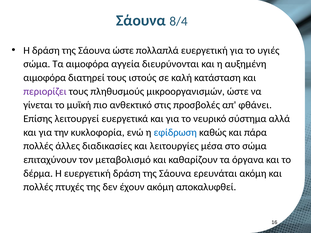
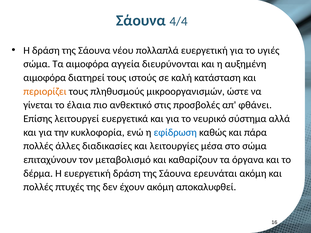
8/4: 8/4 -> 4/4
Σάουνα ώστε: ώστε -> νέου
περιορίζει colour: purple -> orange
μυϊκή: μυϊκή -> έλαια
